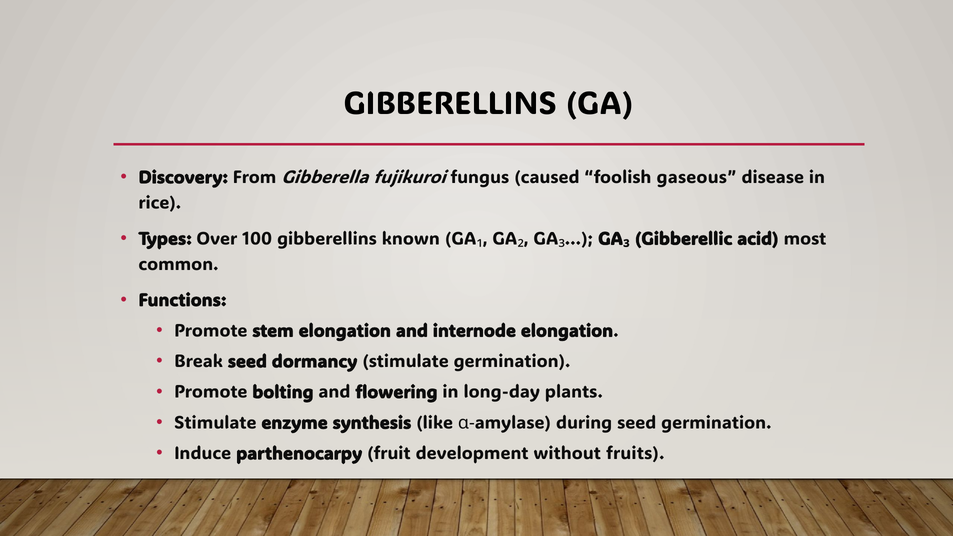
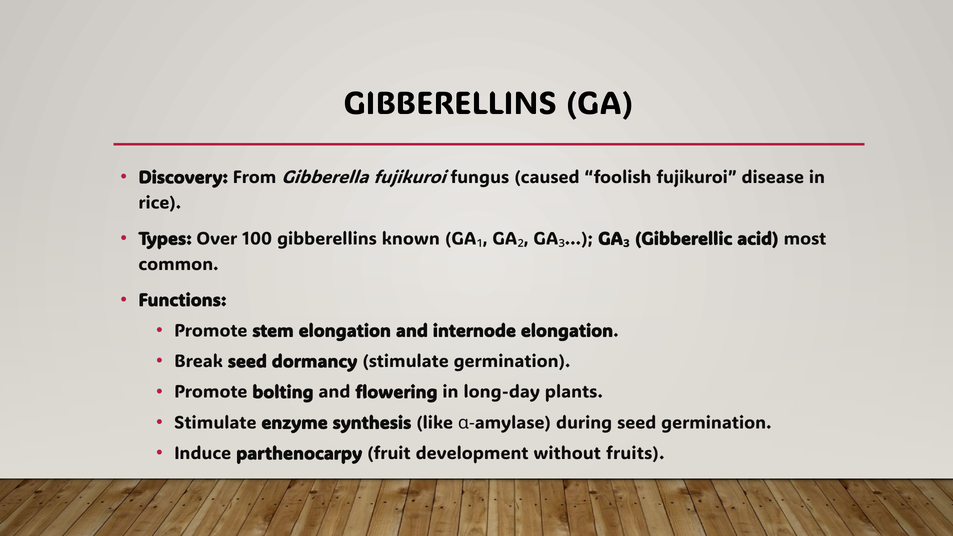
foolish gaseous: gaseous -> fujikuroi
